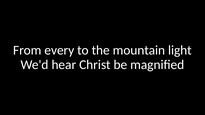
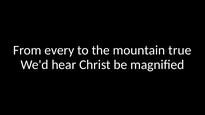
light: light -> true
